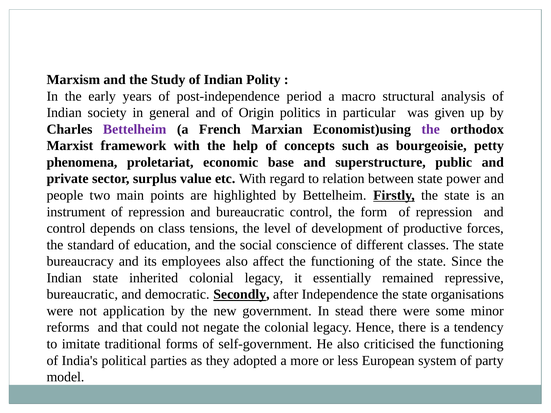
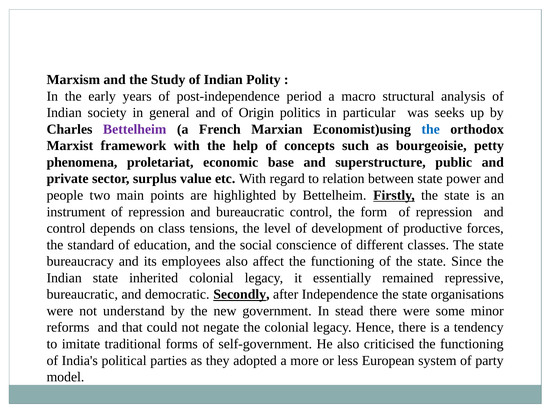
given: given -> seeks
the at (431, 129) colour: purple -> blue
application: application -> understand
